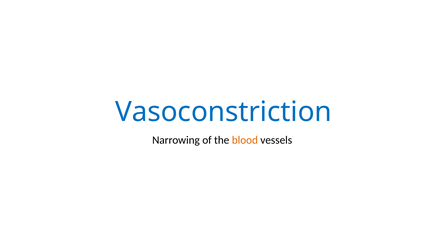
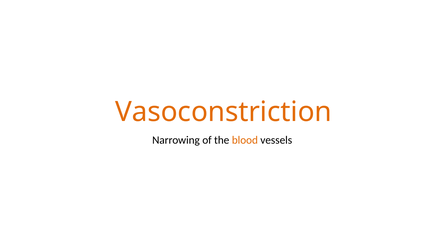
Vasoconstriction colour: blue -> orange
